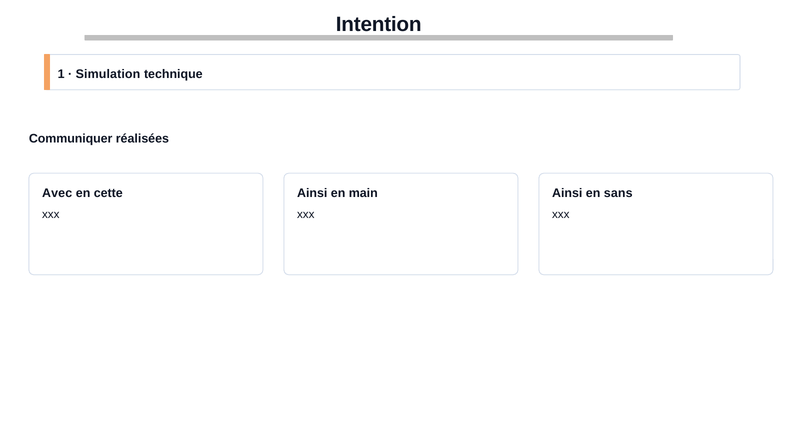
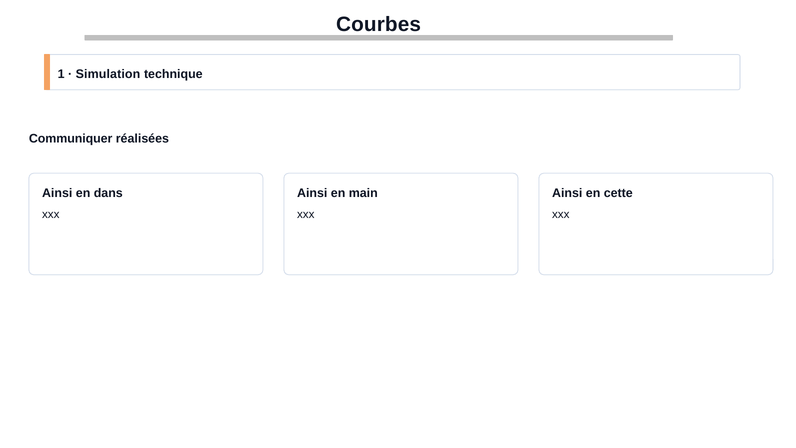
Intention: Intention -> Courbes
Avec at (57, 193): Avec -> Ainsi
cette: cette -> dans
sans: sans -> cette
